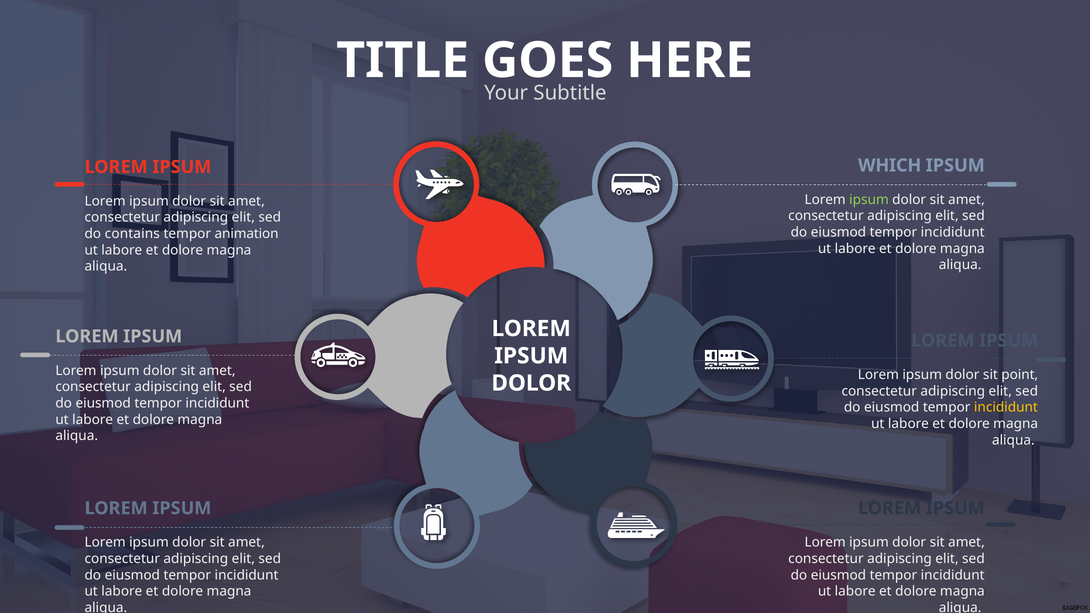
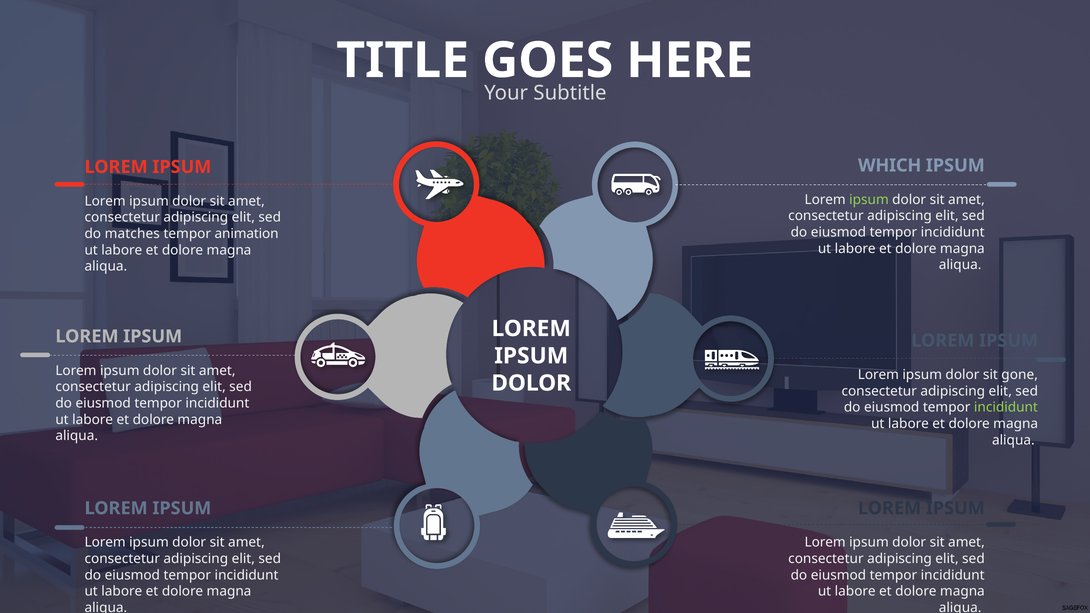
contains: contains -> matches
point: point -> gone
incididunt at (1006, 408) colour: yellow -> light green
